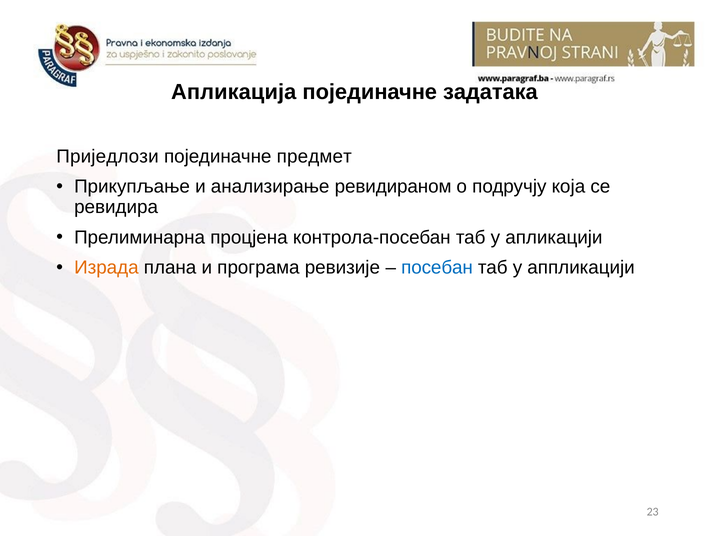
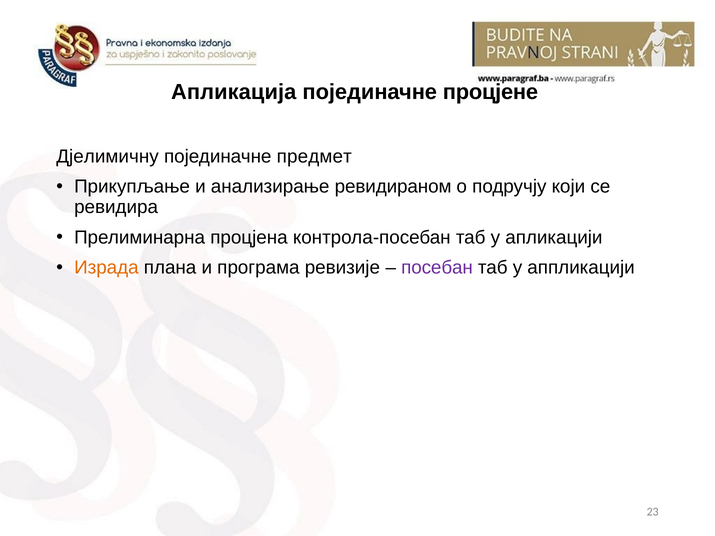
задатака: задатака -> процјене
Приједлози: Приједлози -> Дјелимичну
која: која -> који
посебан colour: blue -> purple
